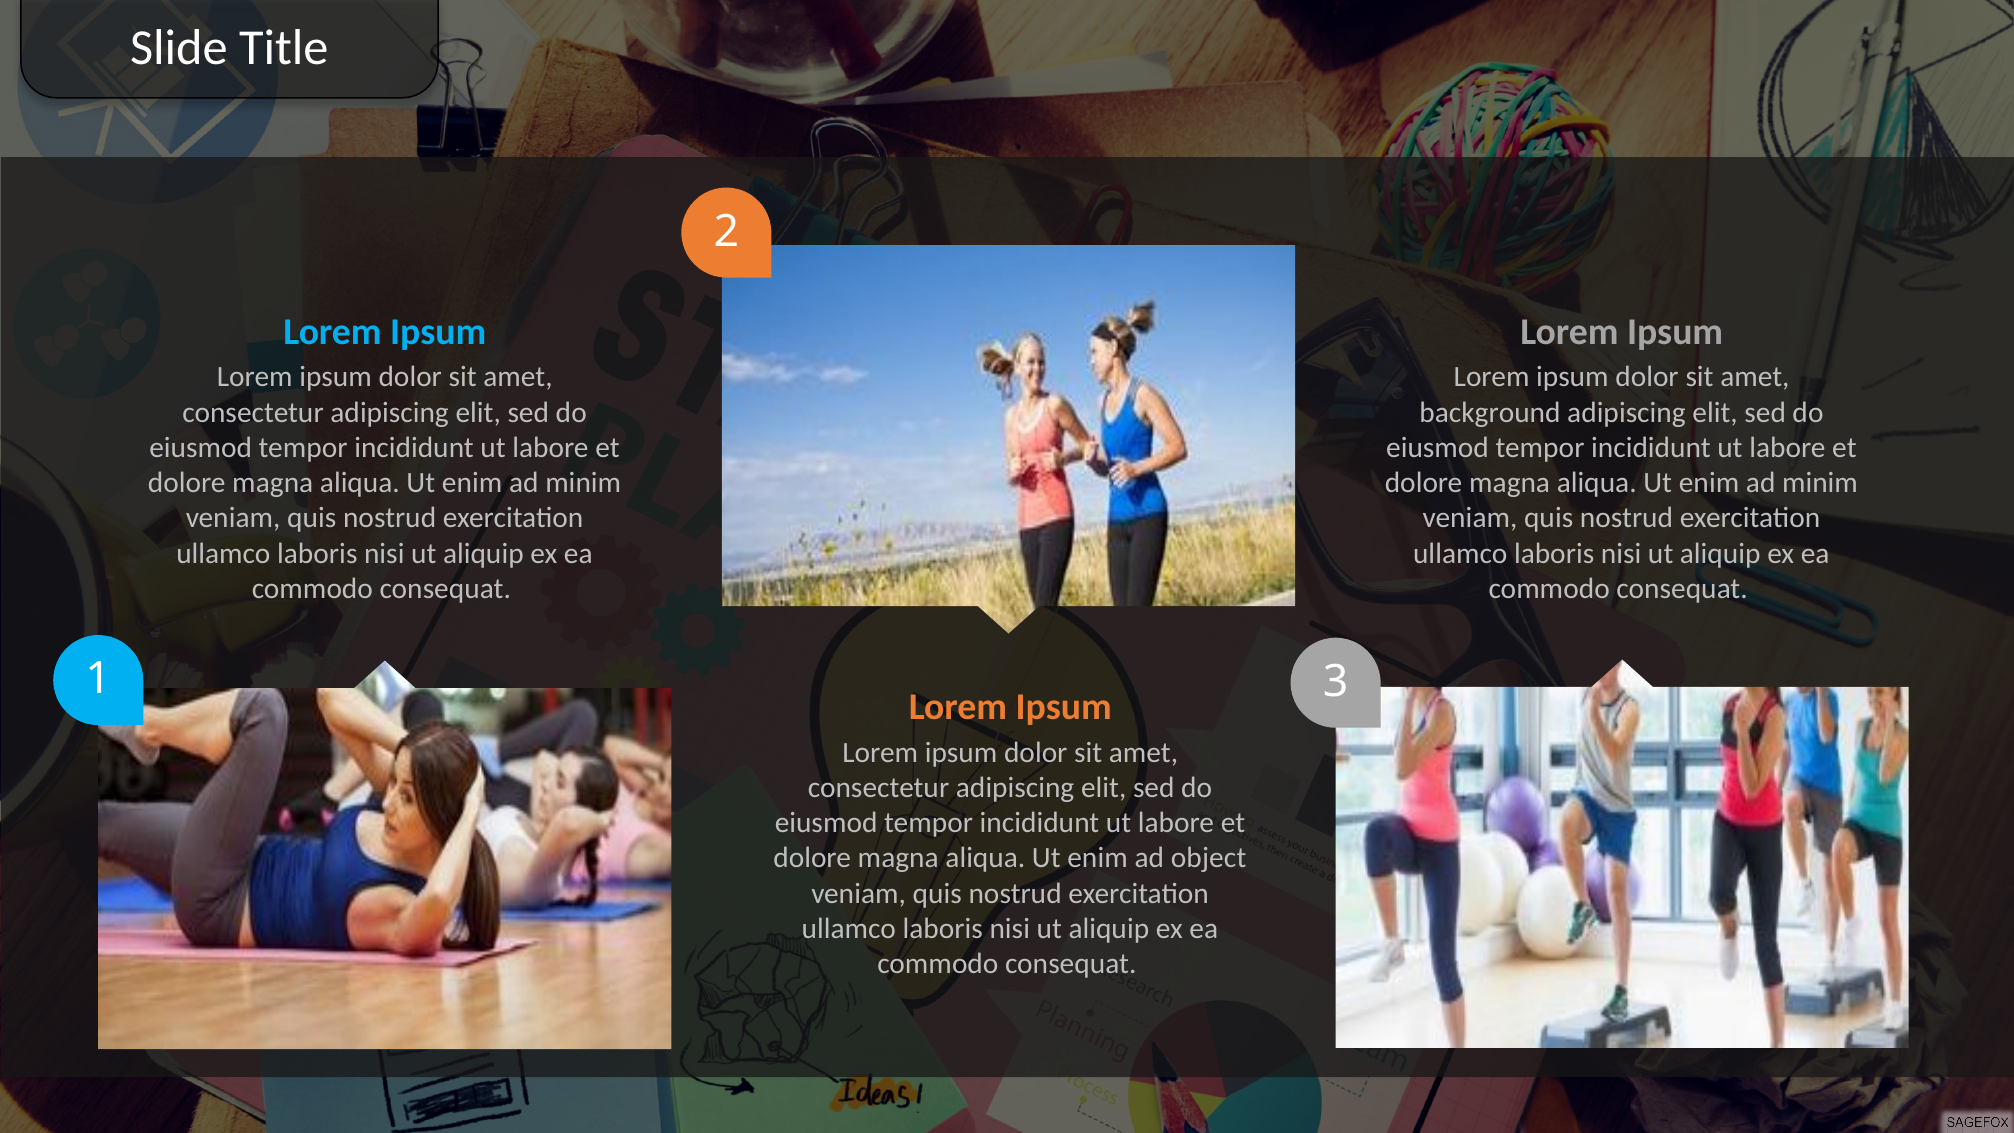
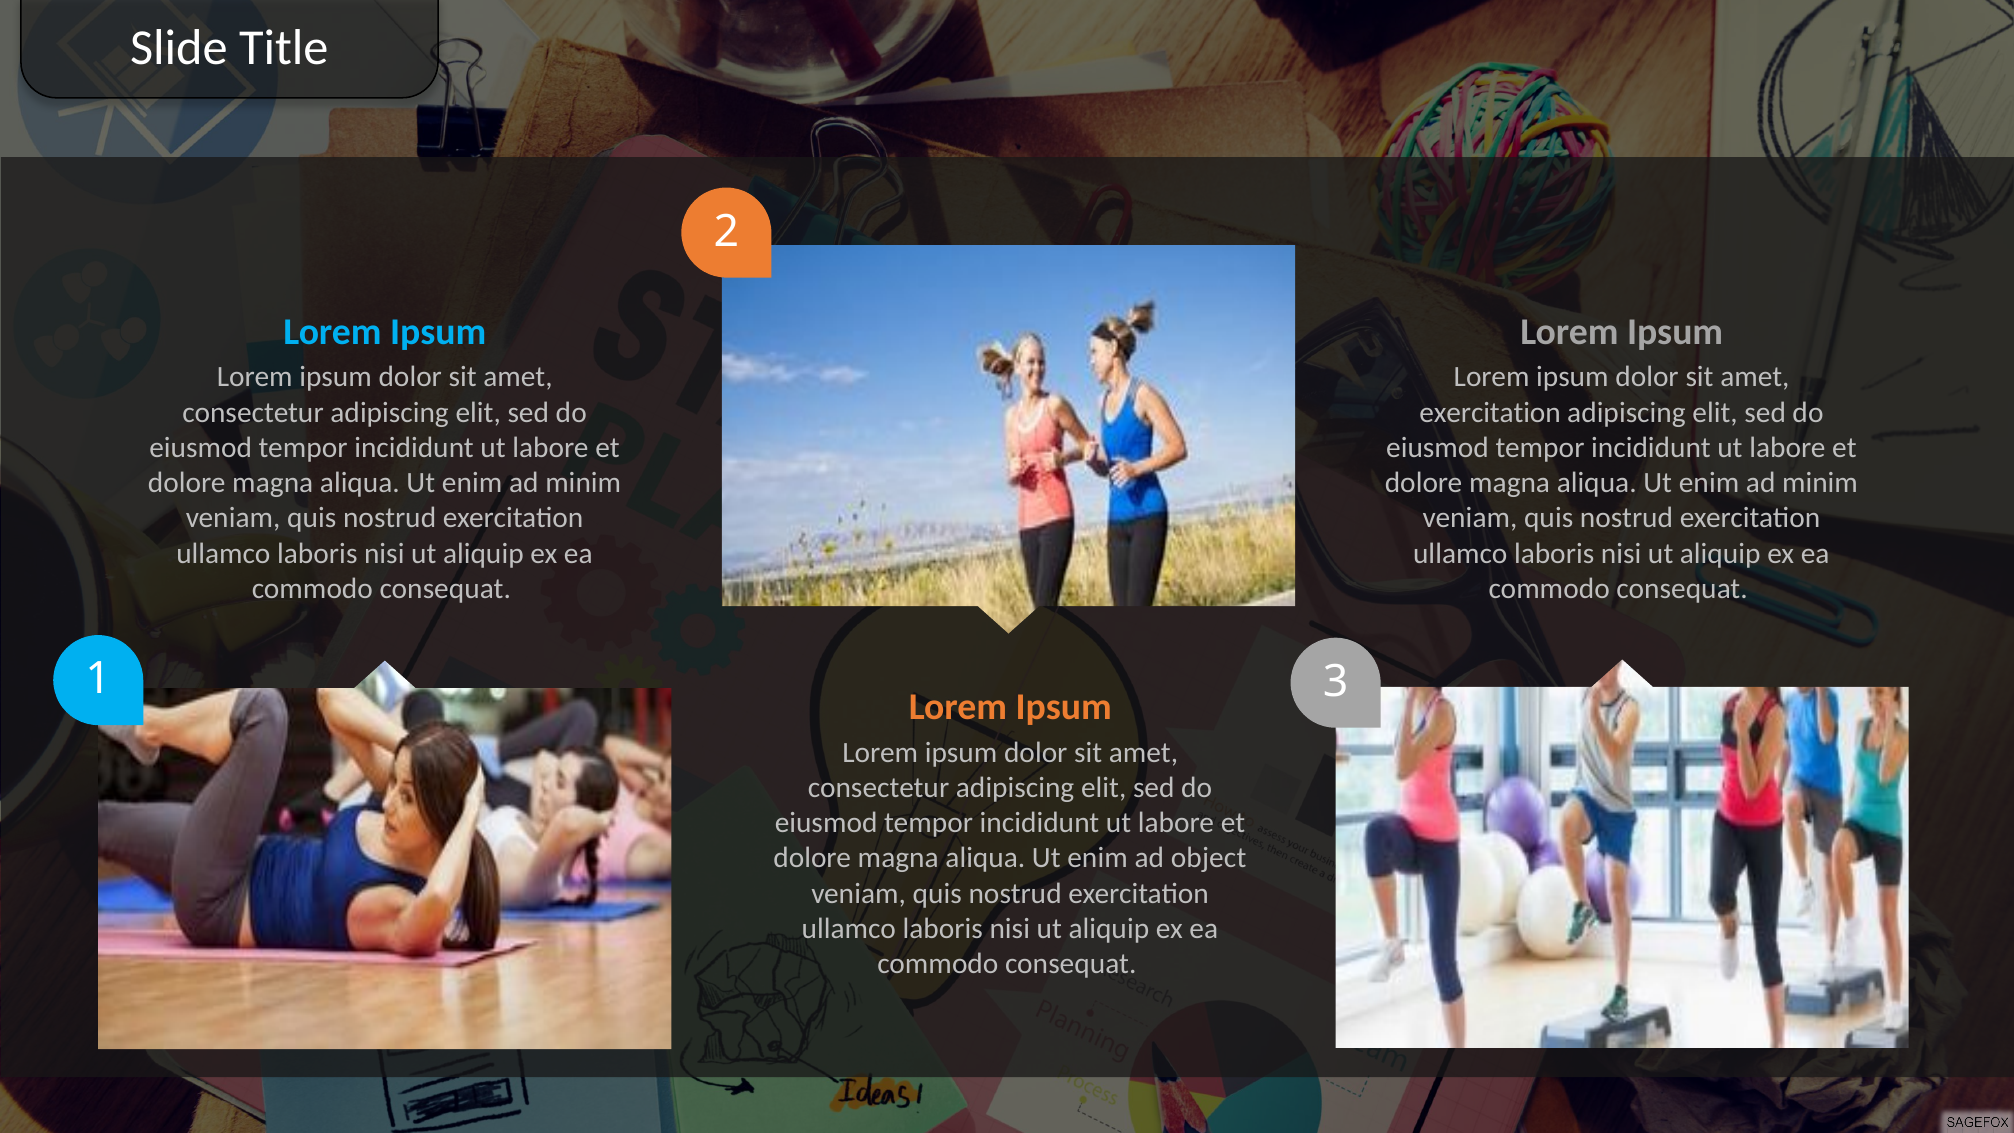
background at (1490, 412): background -> exercitation
